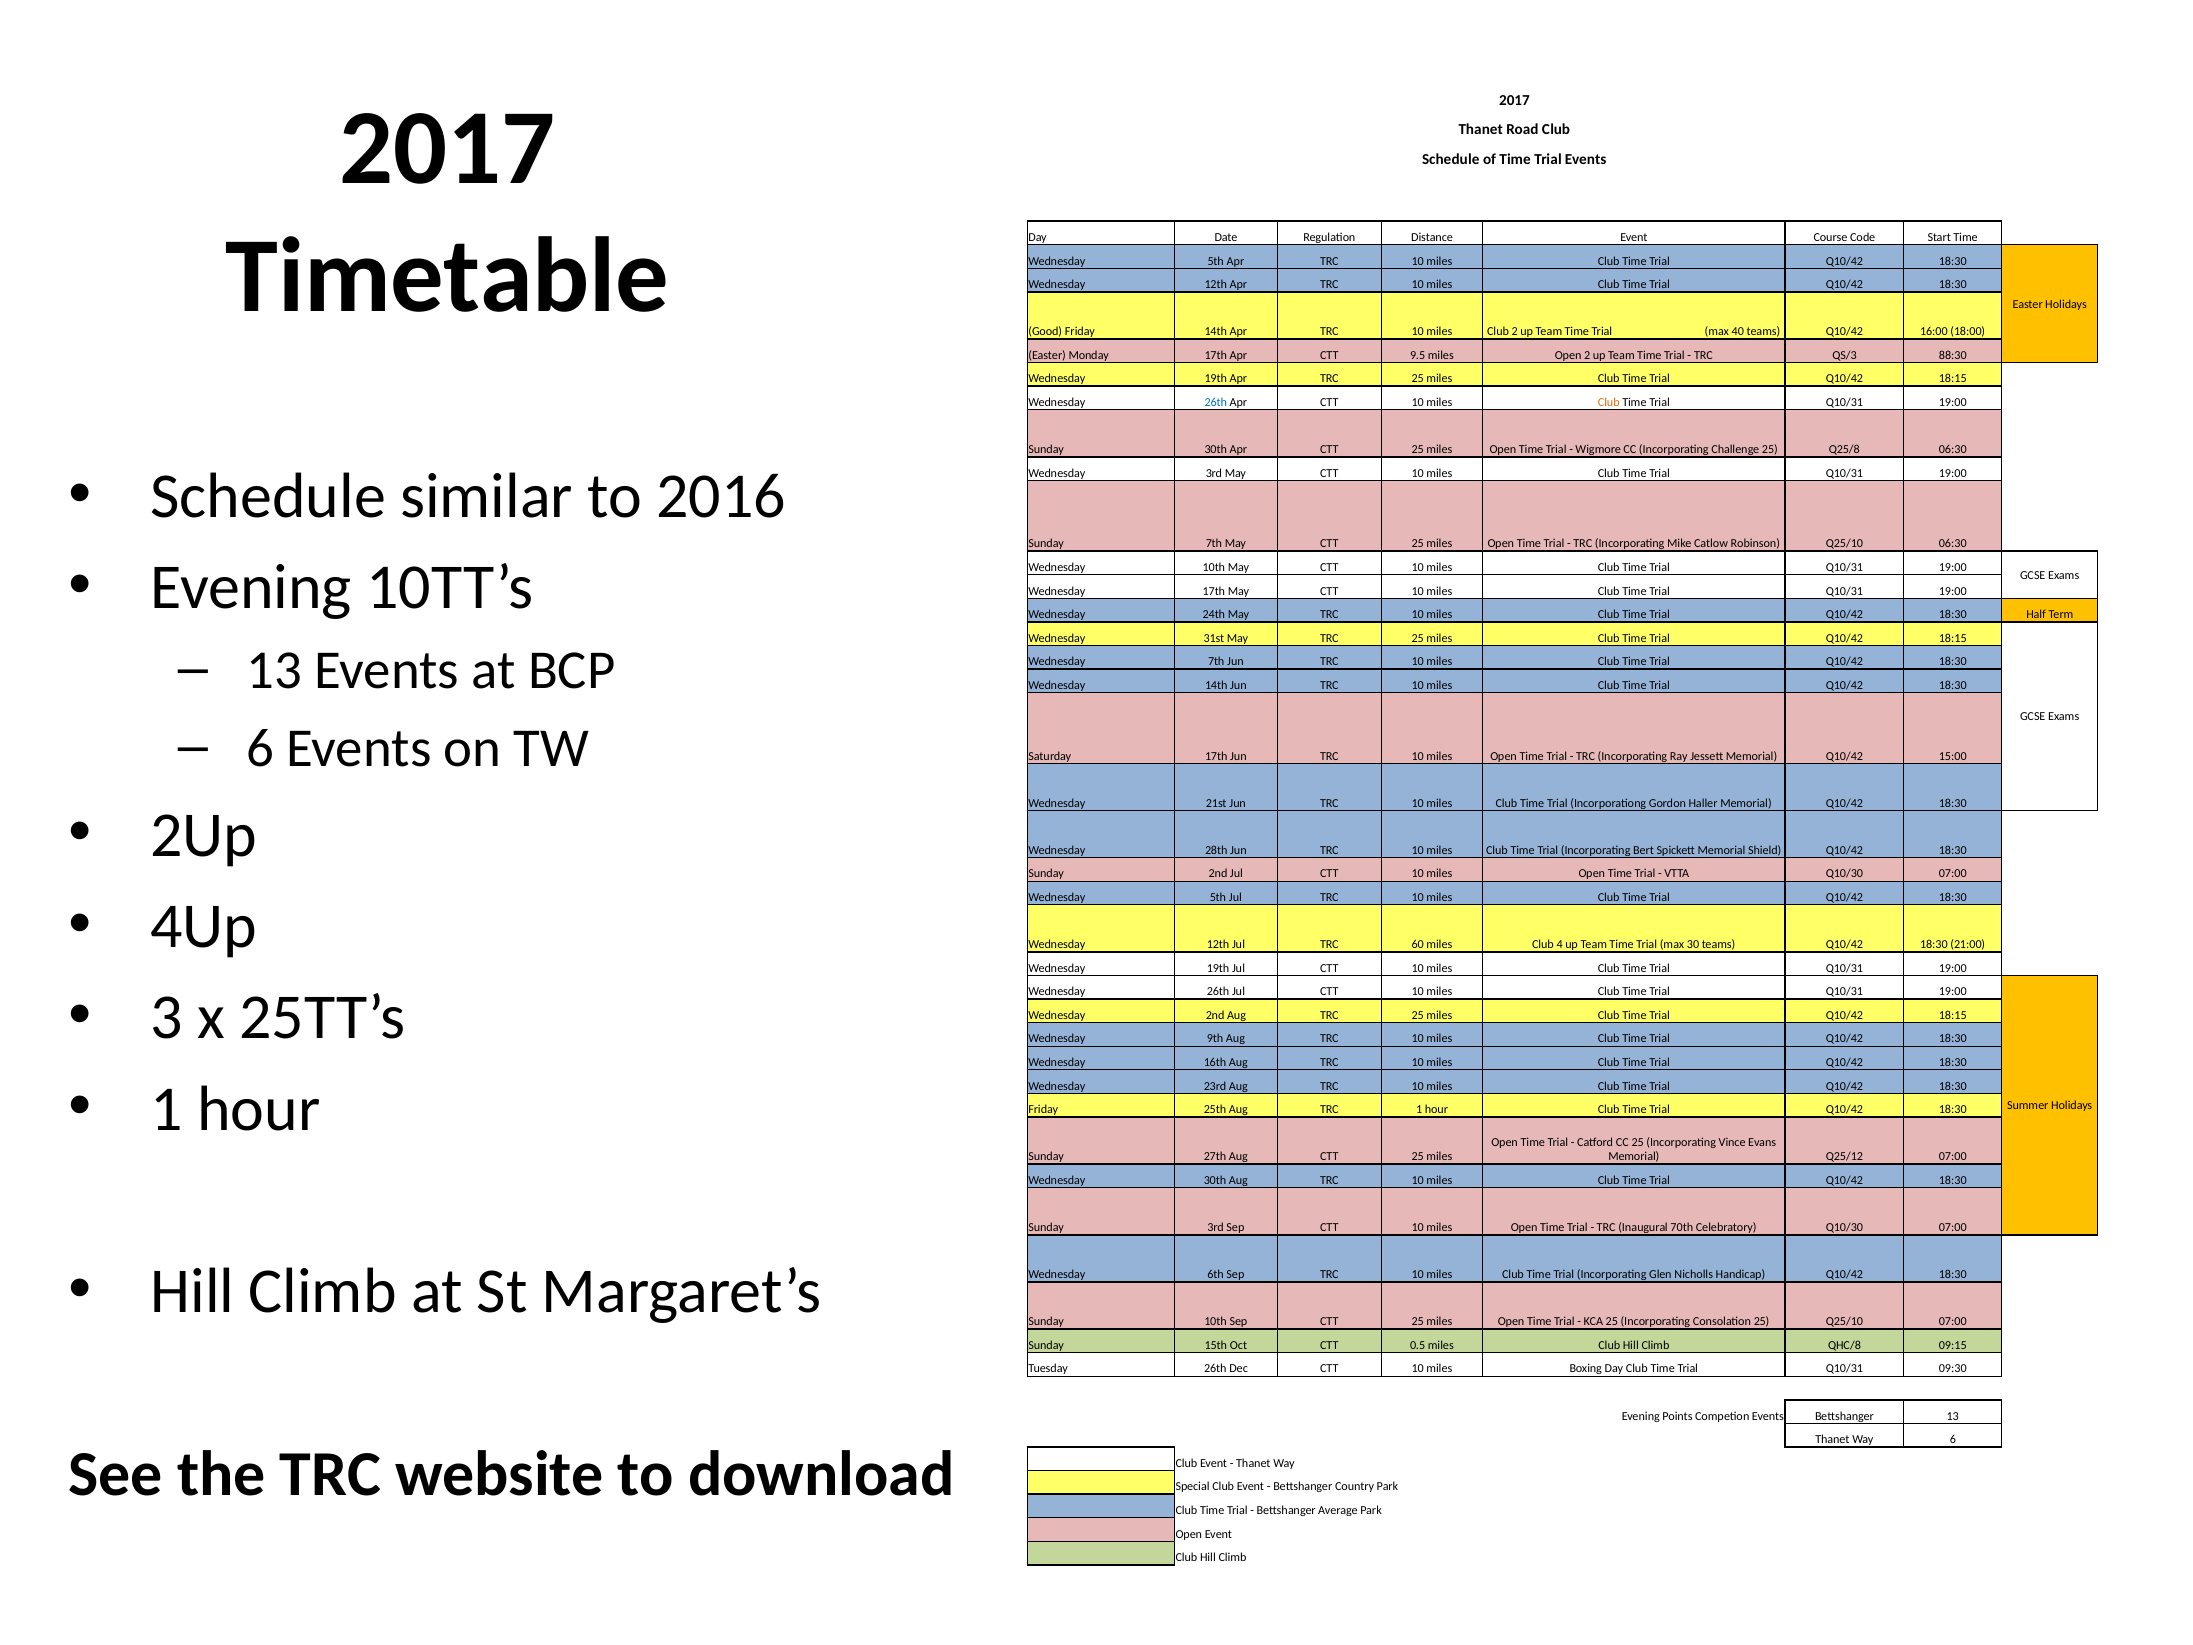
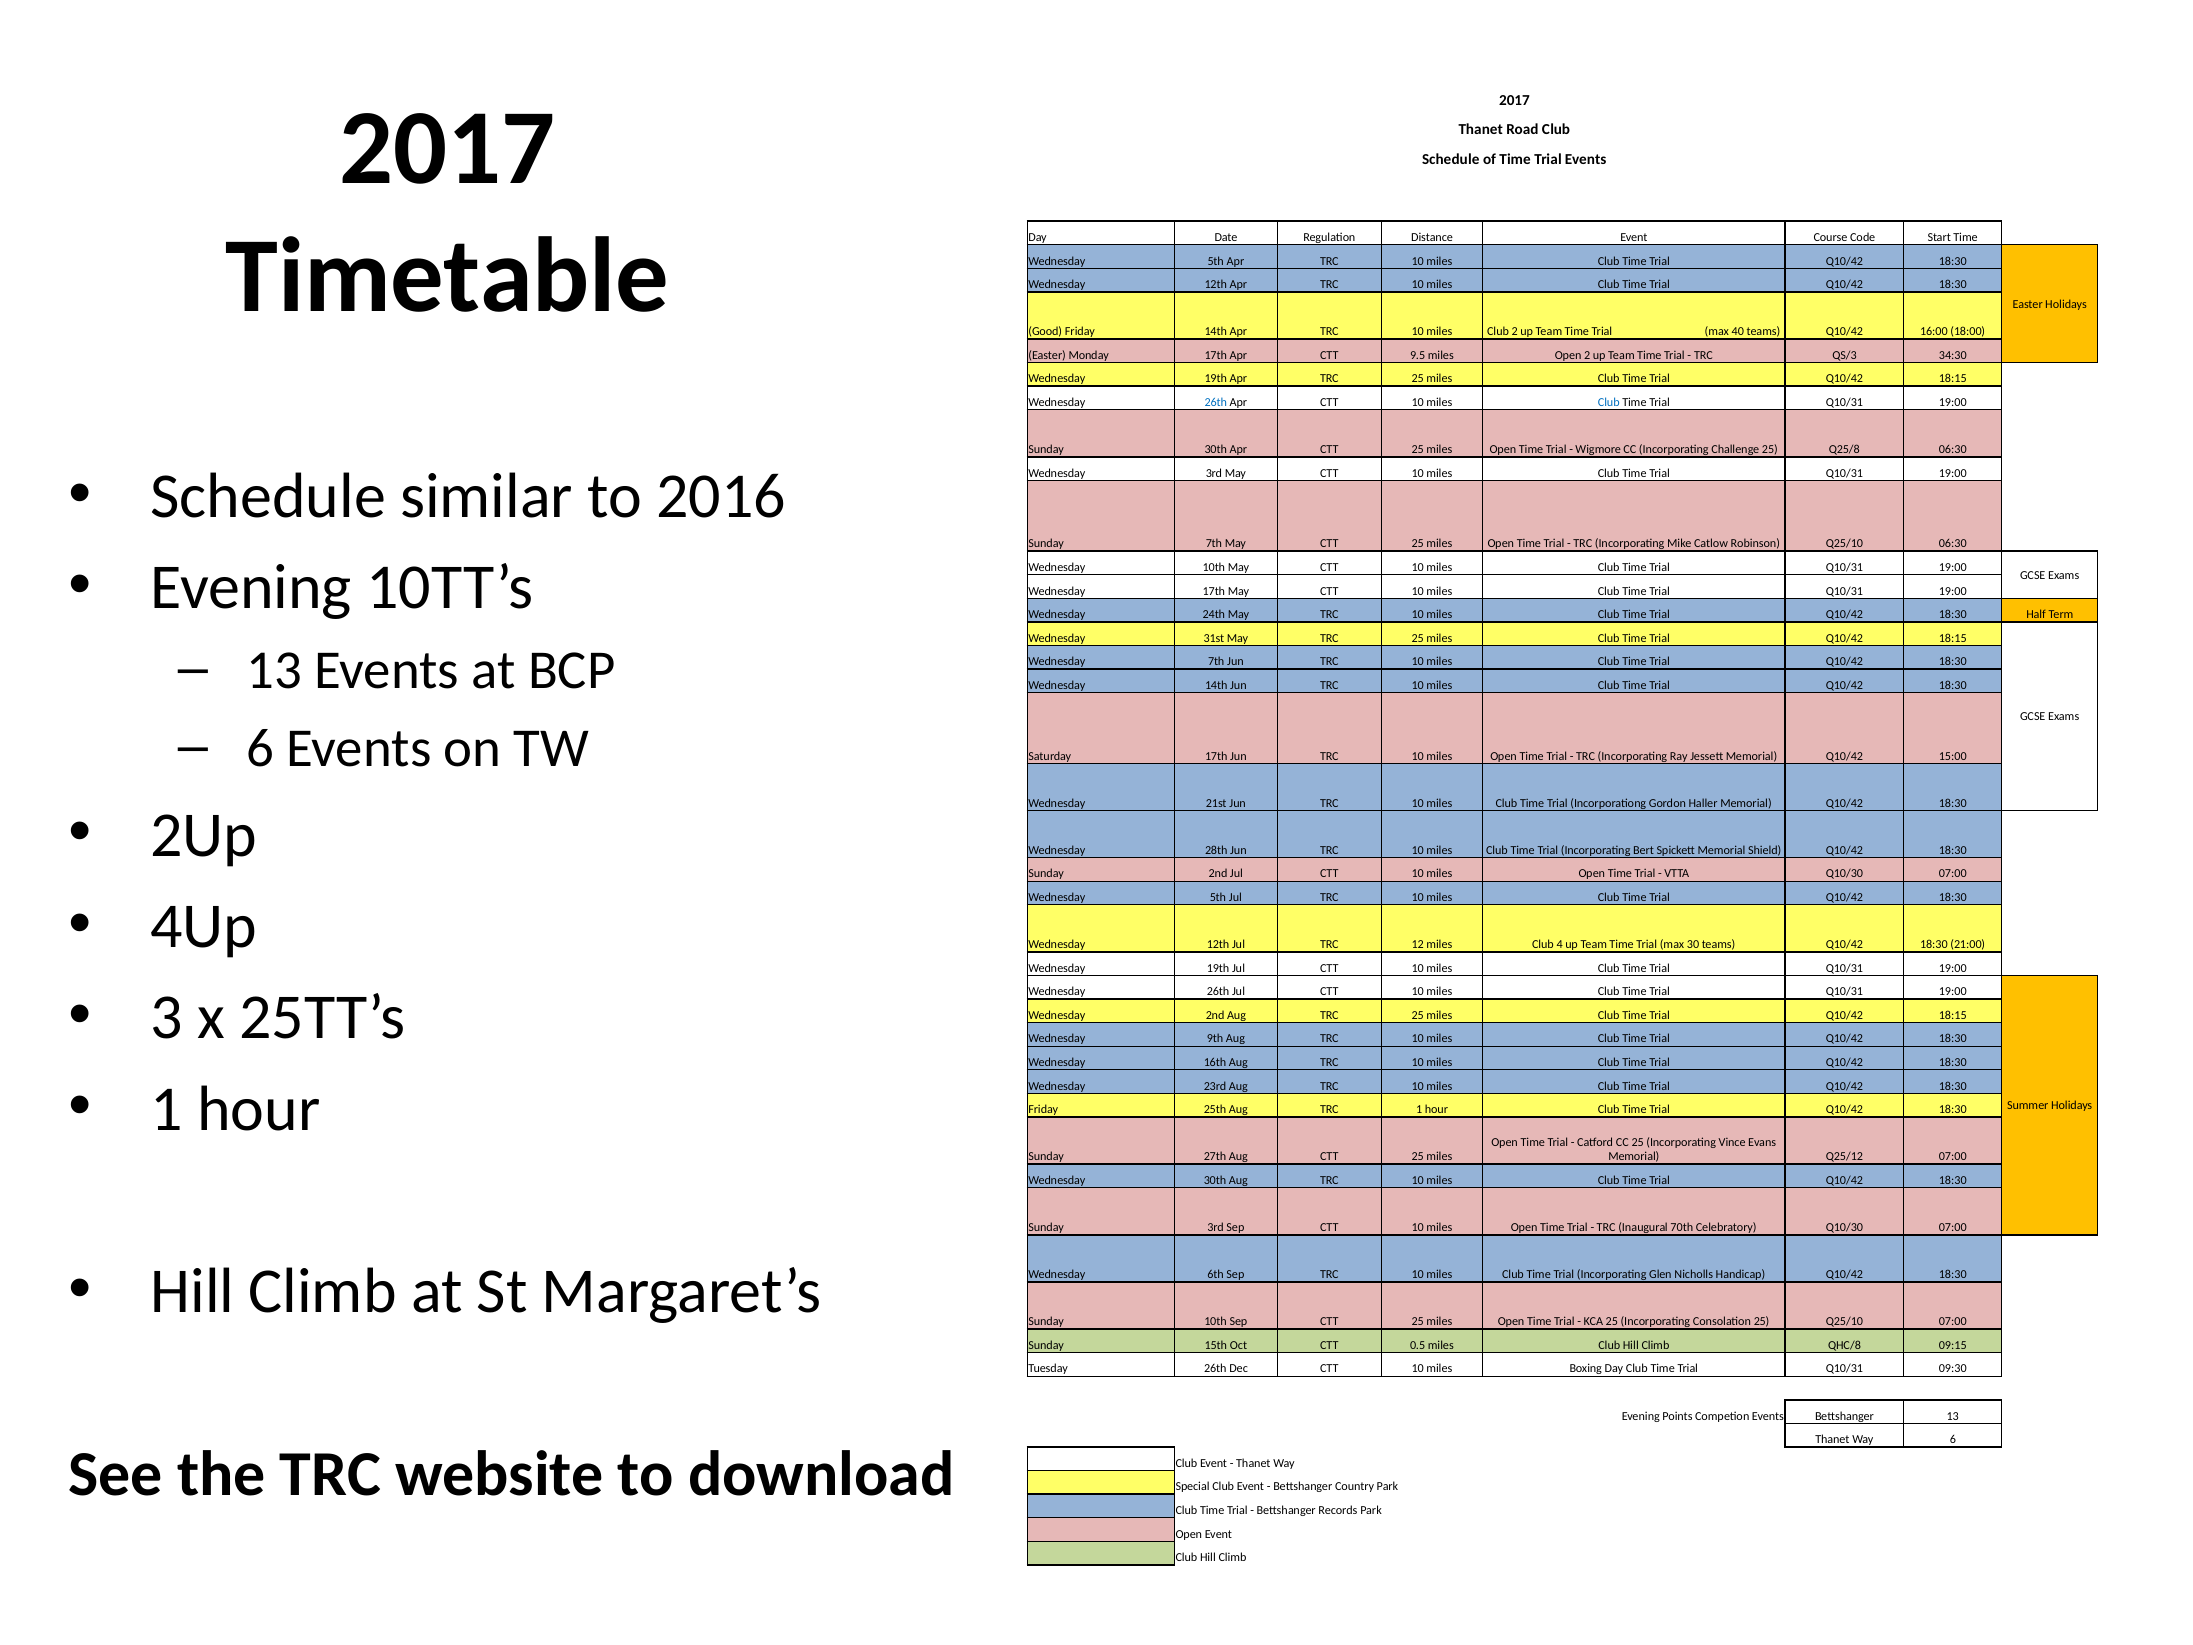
88:30: 88:30 -> 34:30
Club at (1609, 402) colour: orange -> blue
60: 60 -> 12
Average: Average -> Records
